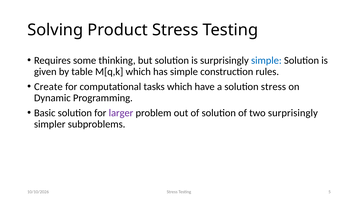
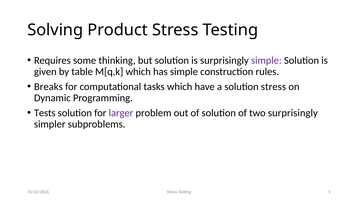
simple at (266, 61) colour: blue -> purple
Create: Create -> Breaks
Basic: Basic -> Tests
